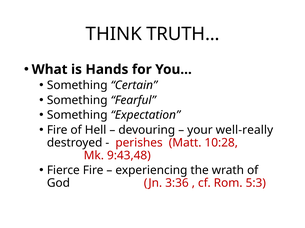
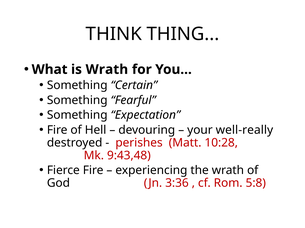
TRUTH: TRUTH -> THING
is Hands: Hands -> Wrath
5:3: 5:3 -> 5:8
